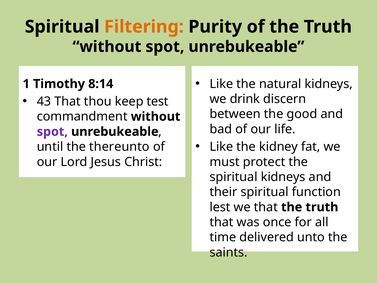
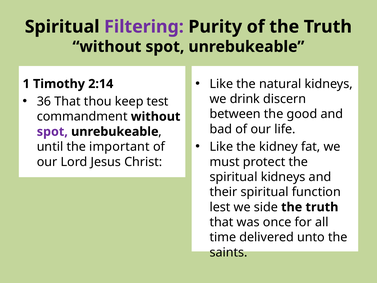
Filtering colour: orange -> purple
8:14: 8:14 -> 2:14
43: 43 -> 36
thereunto: thereunto -> important
we that: that -> side
